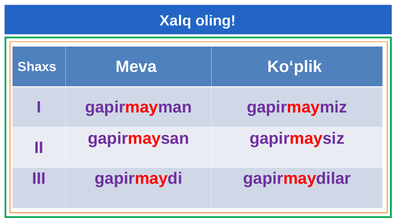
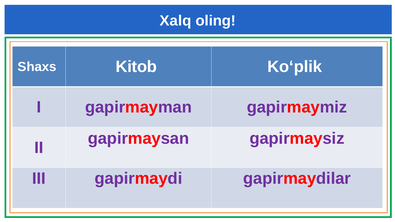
Meva: Meva -> Kitob
